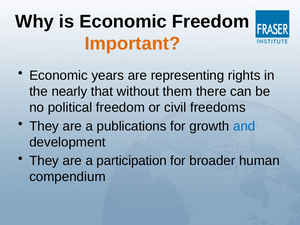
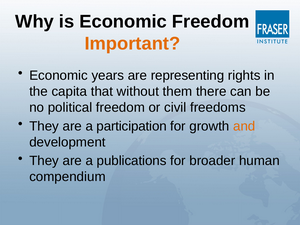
nearly: nearly -> capita
publications: publications -> participation
and colour: blue -> orange
participation: participation -> publications
